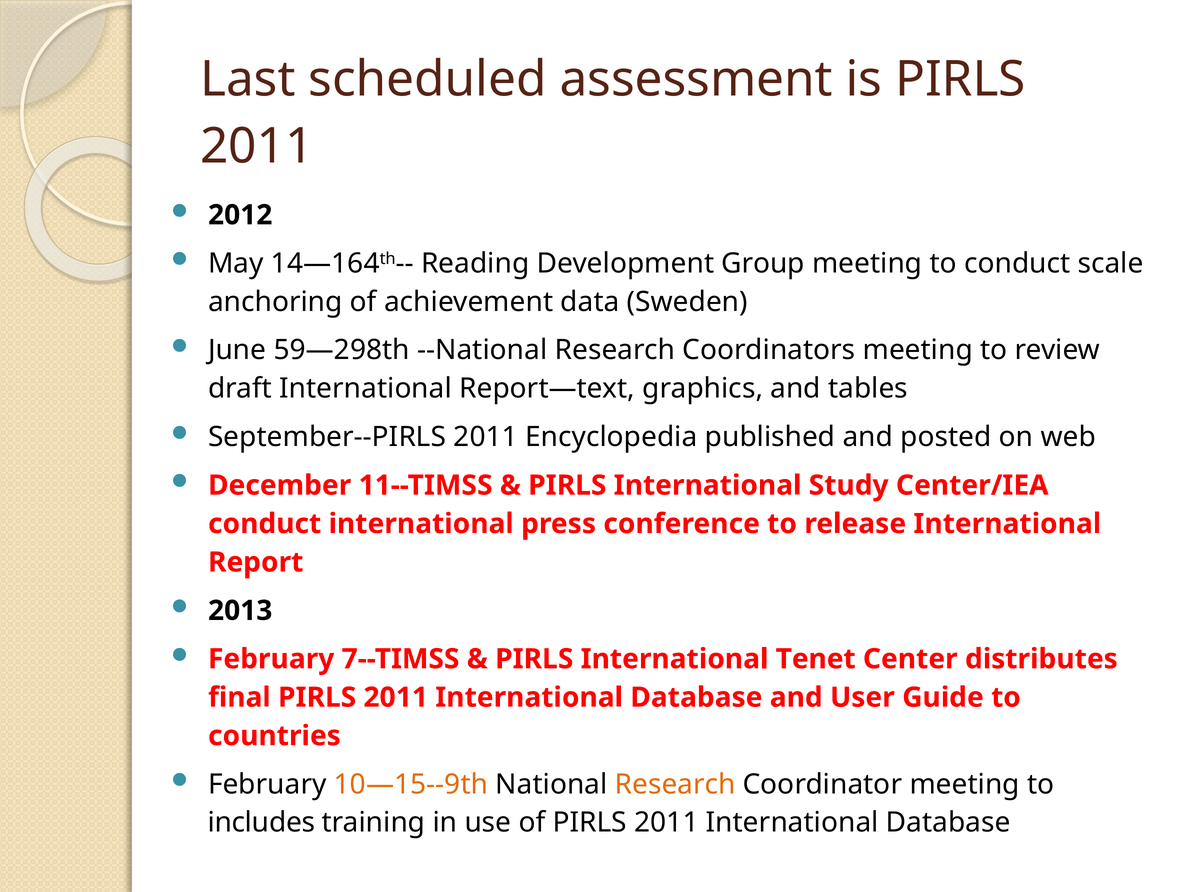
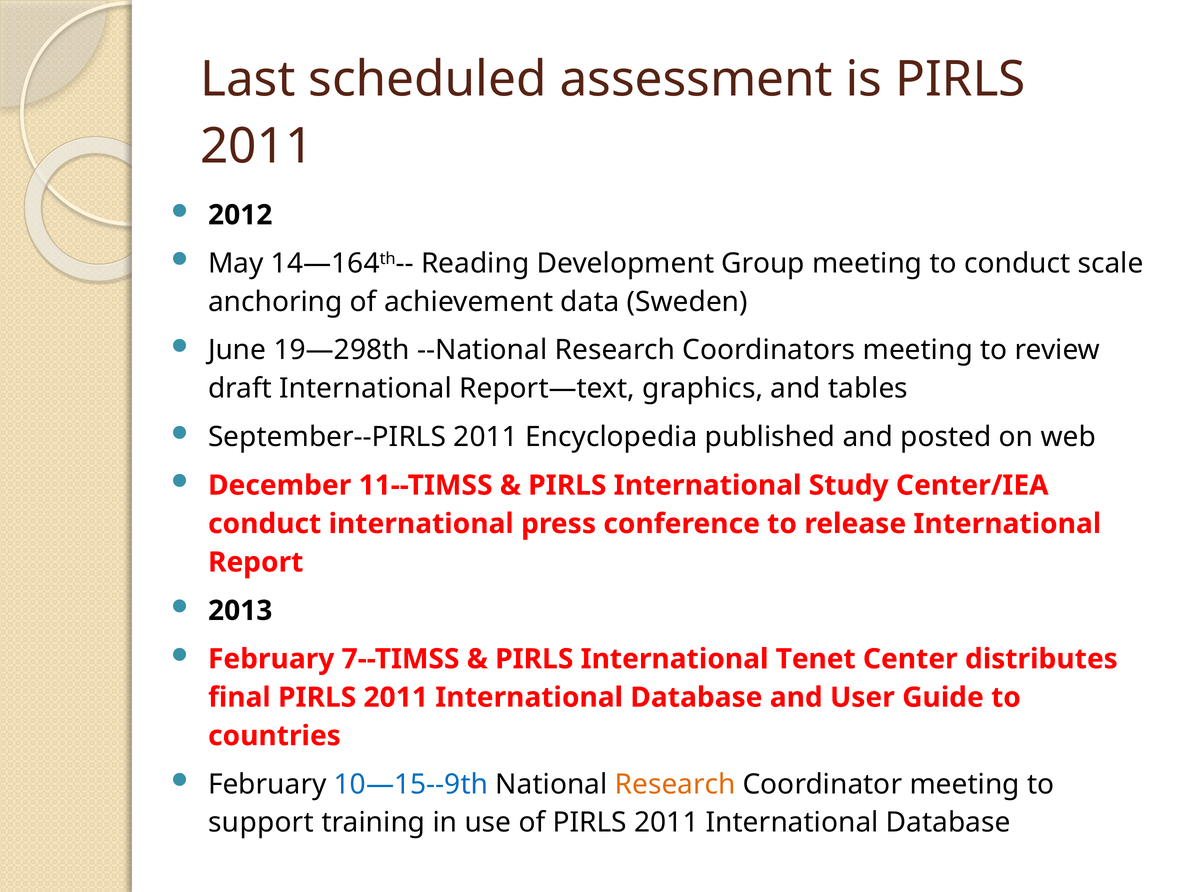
59—298th: 59—298th -> 19—298th
10—15--9th colour: orange -> blue
includes: includes -> support
